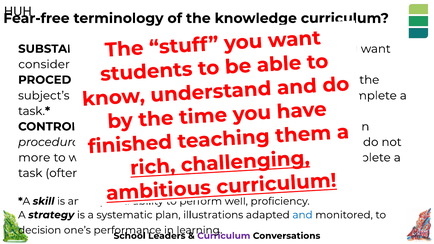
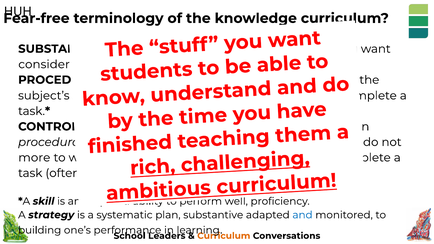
plan illustrations: illustrations -> substantive
decision: decision -> building
Curriculum at (224, 236) colour: purple -> orange
